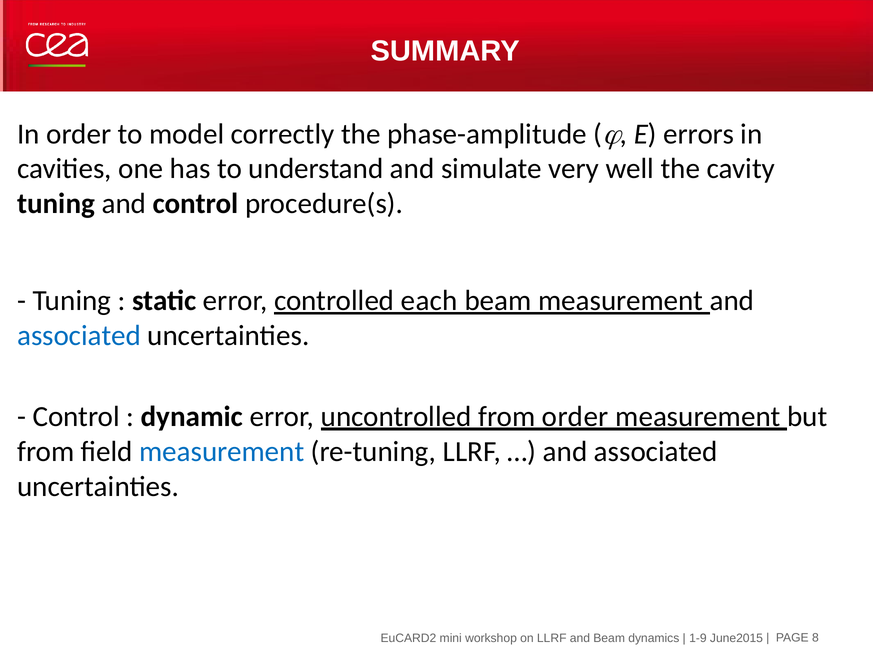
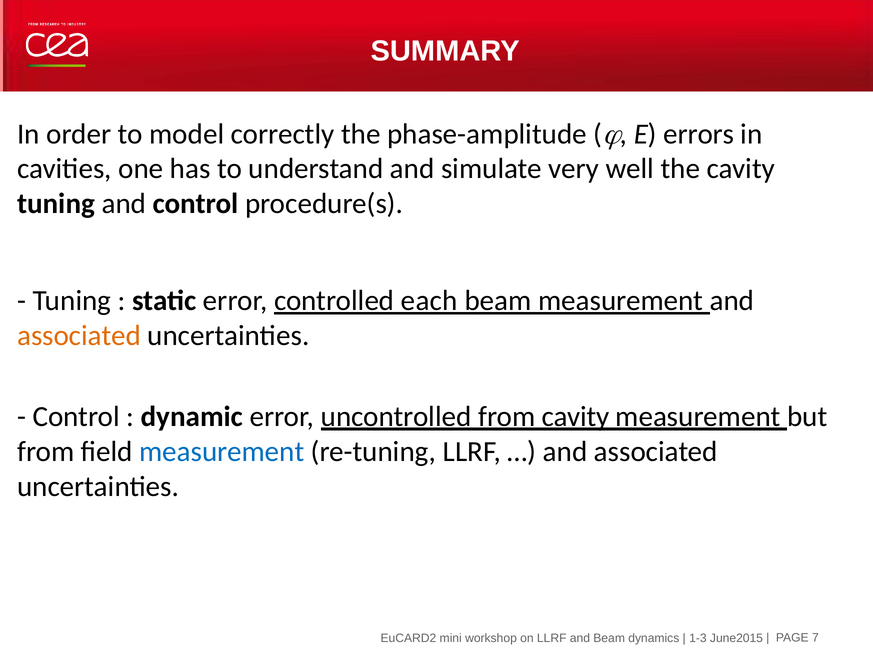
associated at (79, 336) colour: blue -> orange
from order: order -> cavity
8: 8 -> 7
1-9: 1-9 -> 1-3
